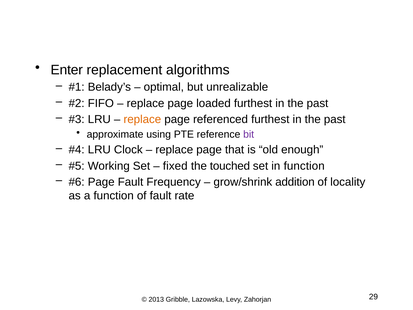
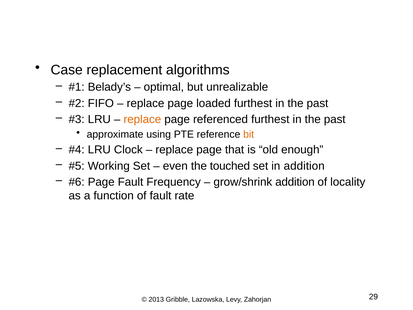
Enter: Enter -> Case
bit colour: purple -> orange
fixed: fixed -> even
in function: function -> addition
